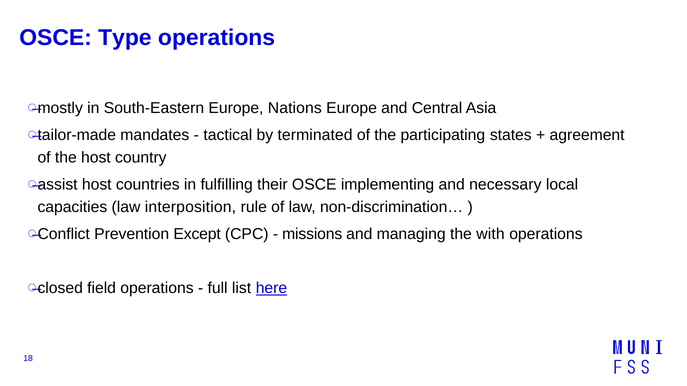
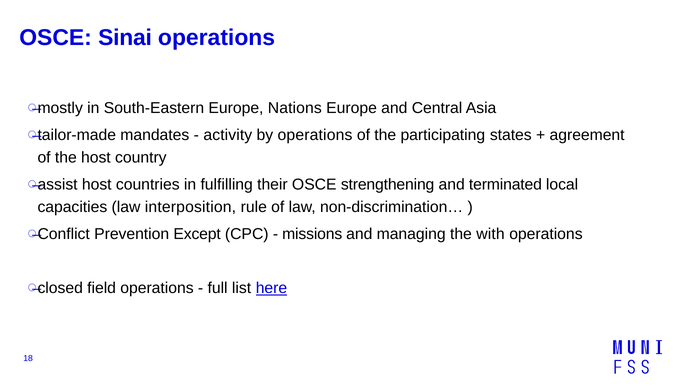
Type: Type -> Sinai
tactical: tactical -> activity
by terminated: terminated -> operations
implementing: implementing -> strengthening
necessary: necessary -> terminated
